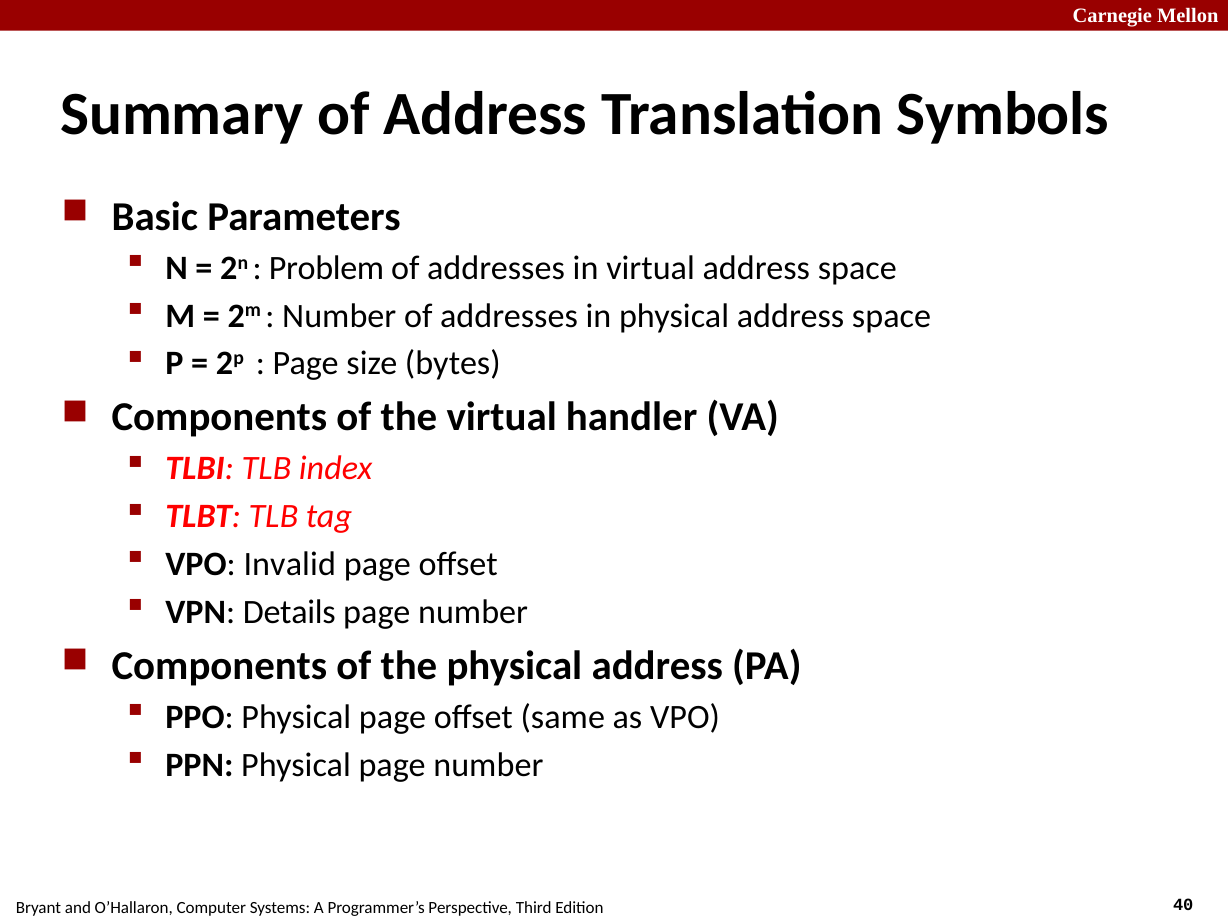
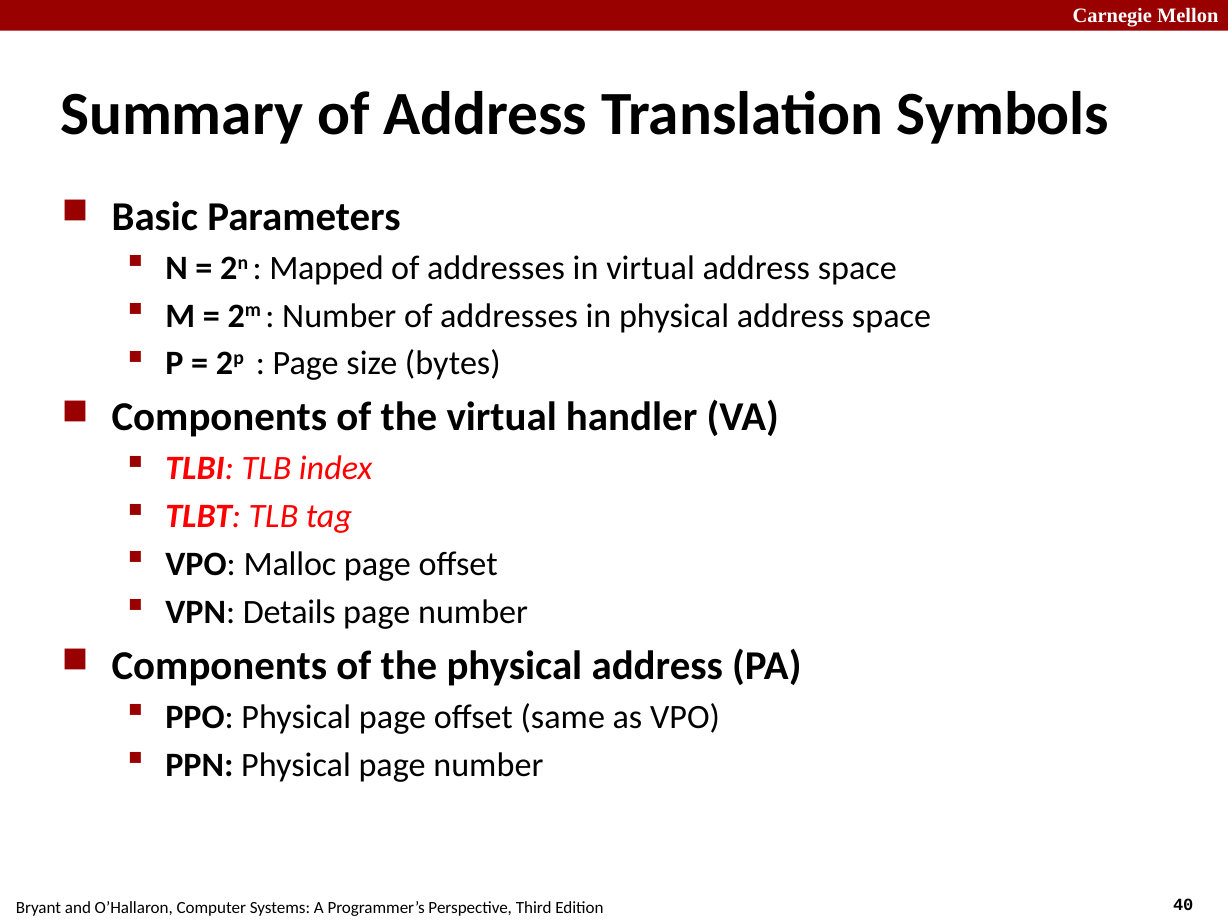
Problem: Problem -> Mapped
Invalid: Invalid -> Malloc
